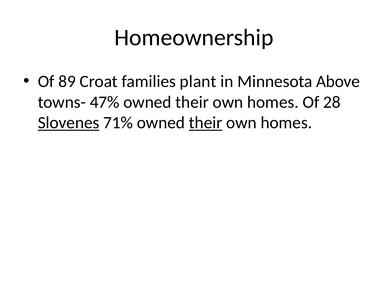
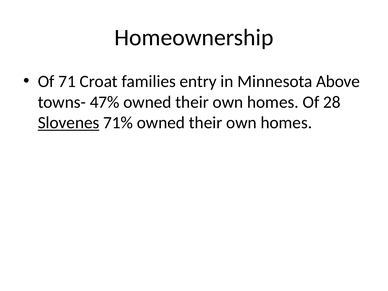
89: 89 -> 71
plant: plant -> entry
their at (206, 123) underline: present -> none
